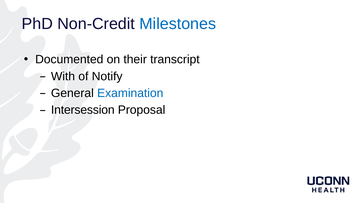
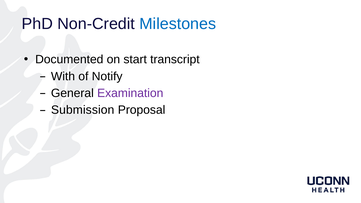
their: their -> start
Examination colour: blue -> purple
Intersession: Intersession -> Submission
